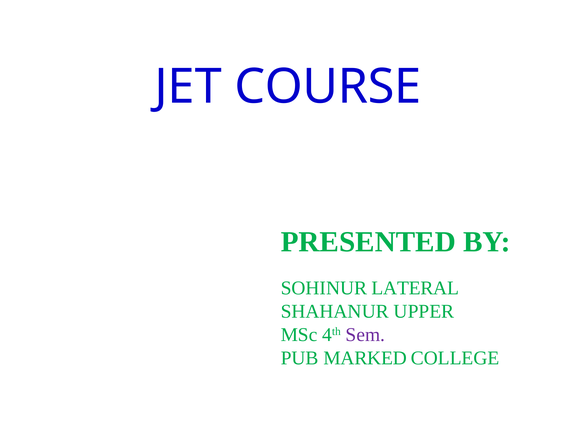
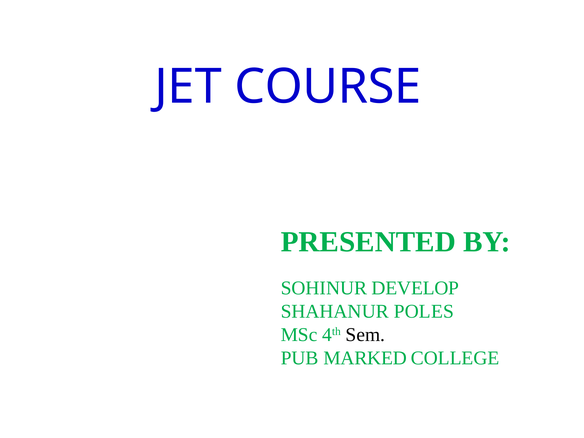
LATERAL: LATERAL -> DEVELOP
UPPER: UPPER -> POLES
Sem colour: purple -> black
